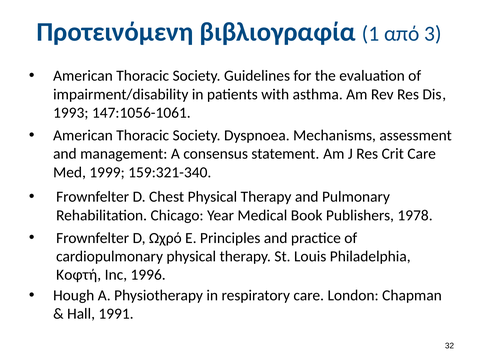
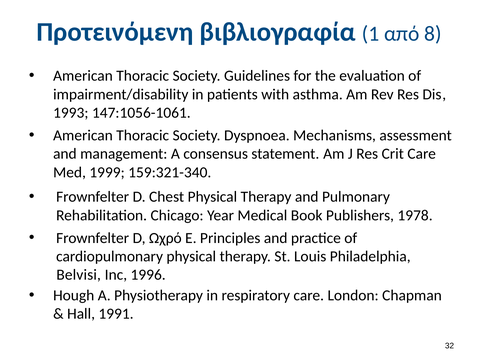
3: 3 -> 8
Κοφτή: Κοφτή -> Belvisi
